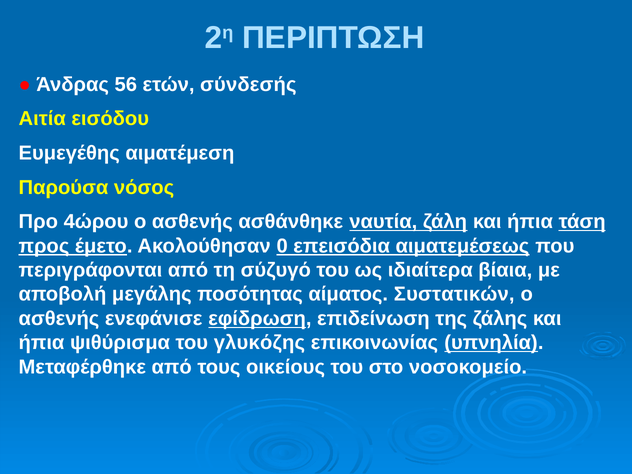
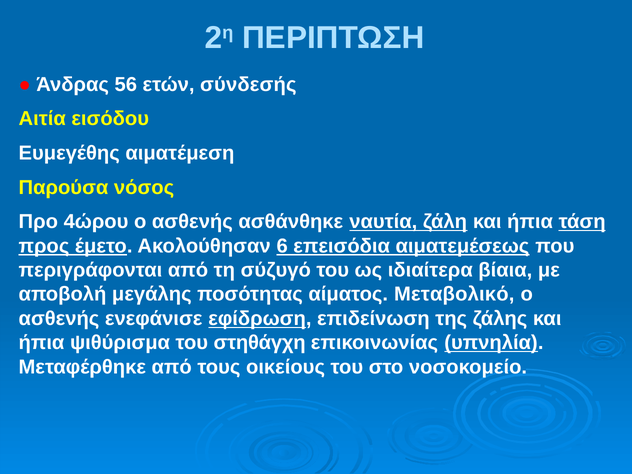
0: 0 -> 6
Συστατικών: Συστατικών -> Μεταβολικό
γλυκόζης: γλυκόζης -> στηθάγχη
